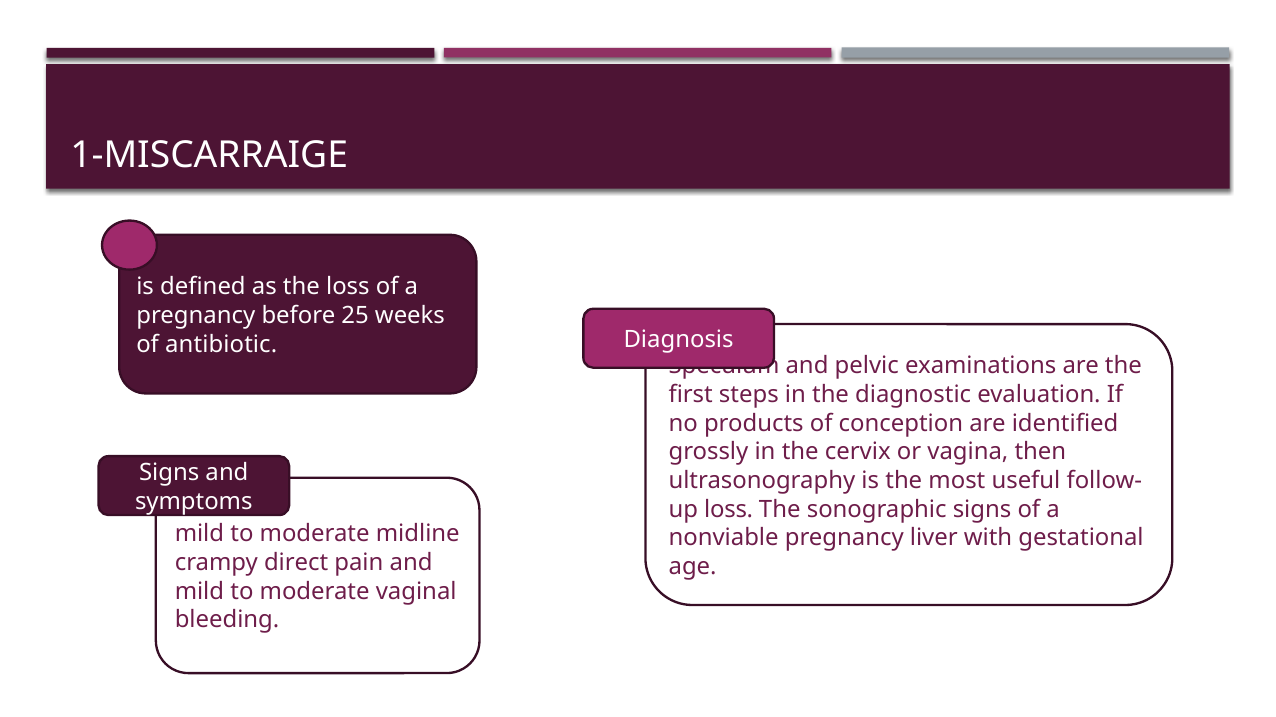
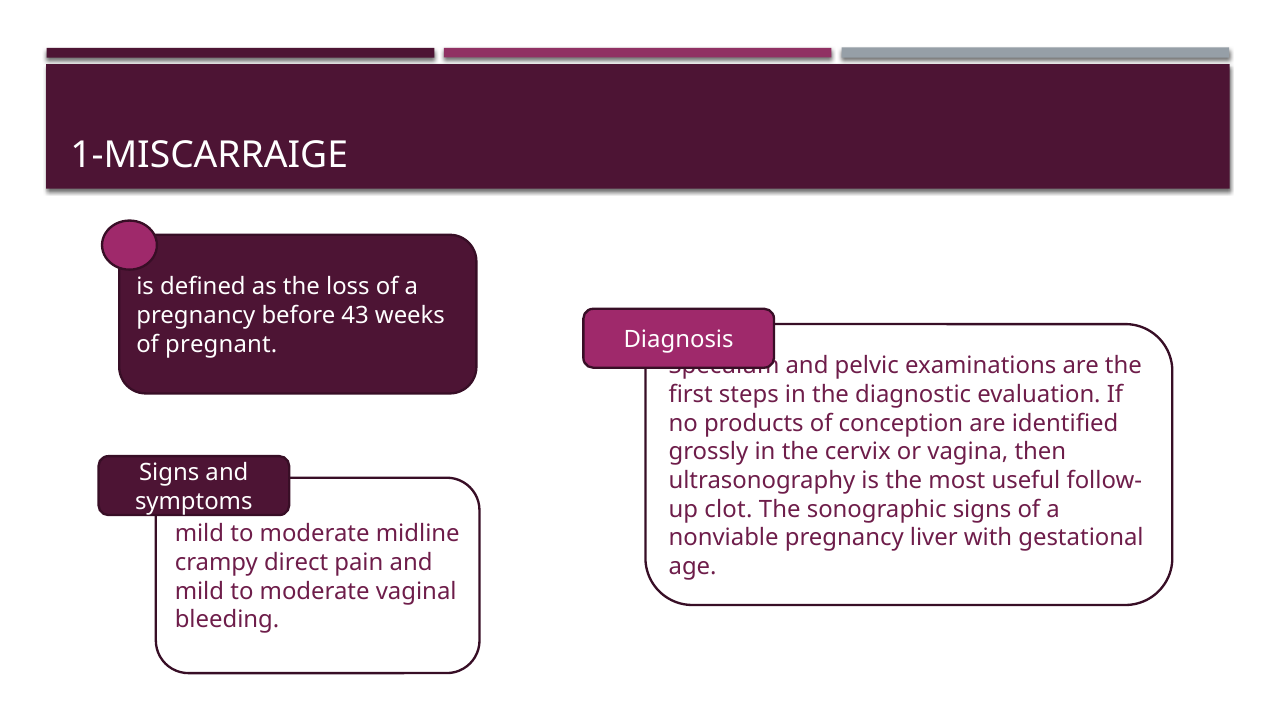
25: 25 -> 43
antibiotic: antibiotic -> pregnant
loss at (729, 510): loss -> clot
